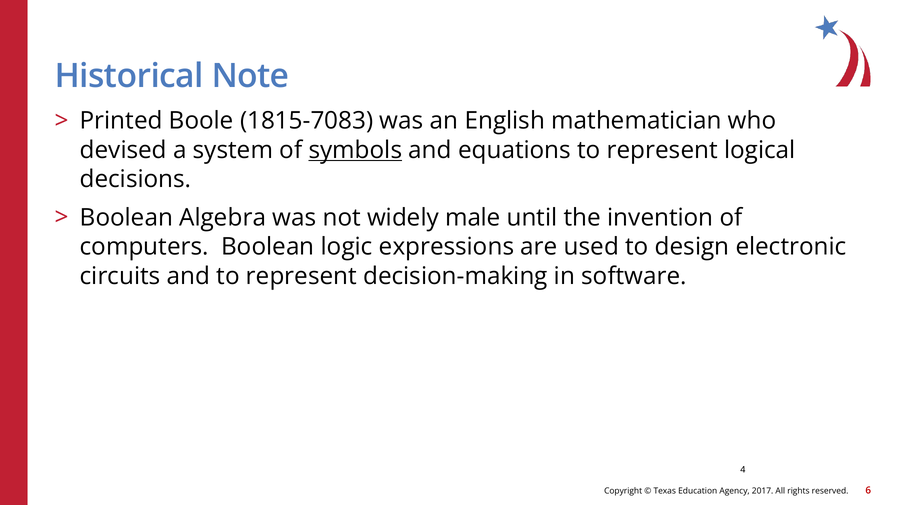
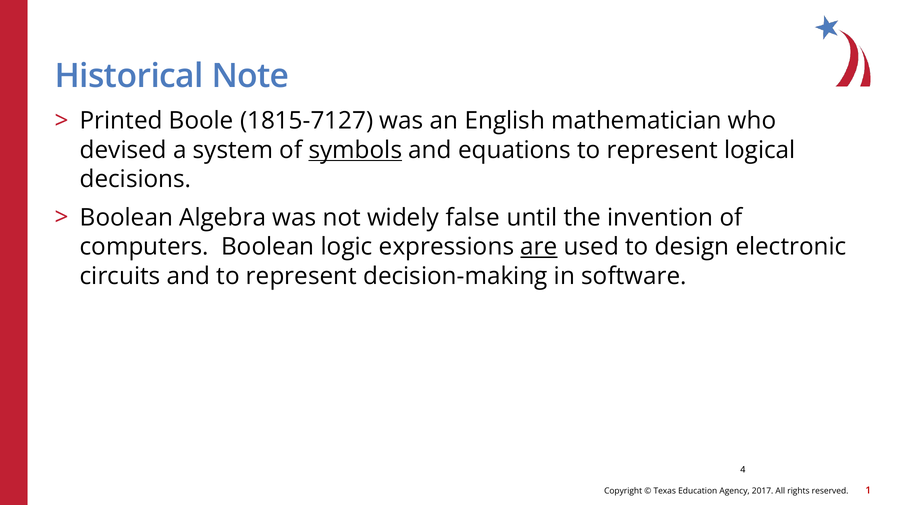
1815-7083: 1815-7083 -> 1815-7127
male: male -> false
are underline: none -> present
6: 6 -> 1
